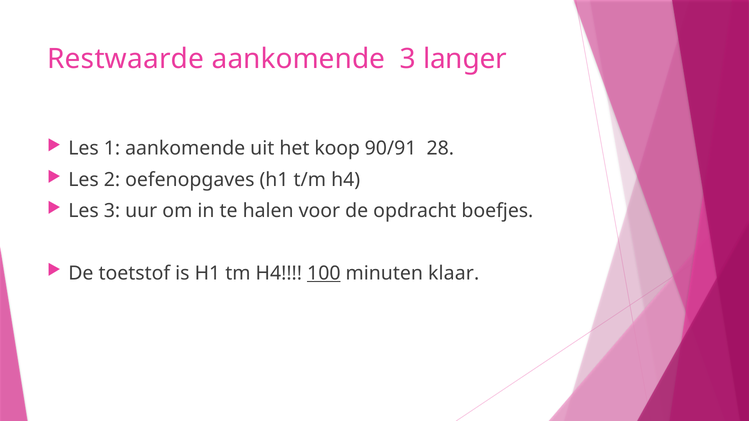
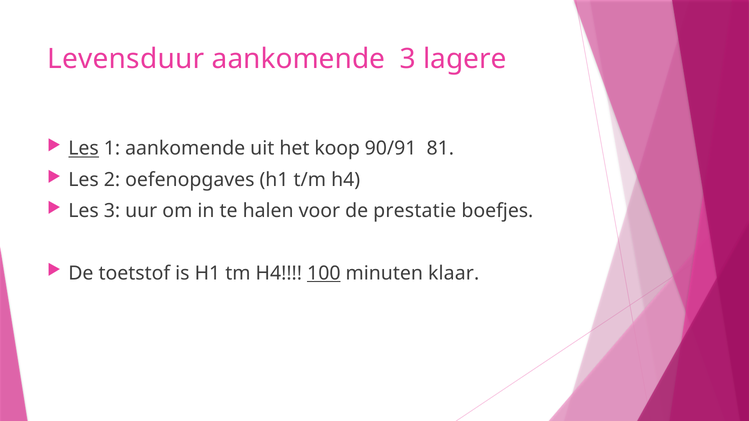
Restwaarde: Restwaarde -> Levensduur
langer: langer -> lagere
Les at (84, 149) underline: none -> present
28: 28 -> 81
opdracht: opdracht -> prestatie
